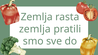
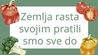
zemlja at (35, 29): zemlja -> svojim
